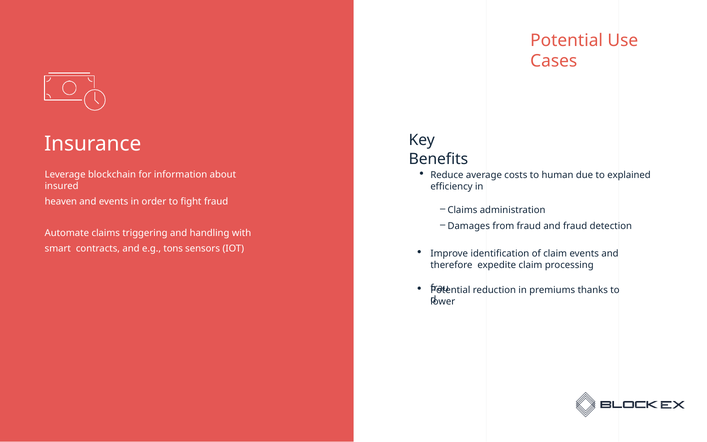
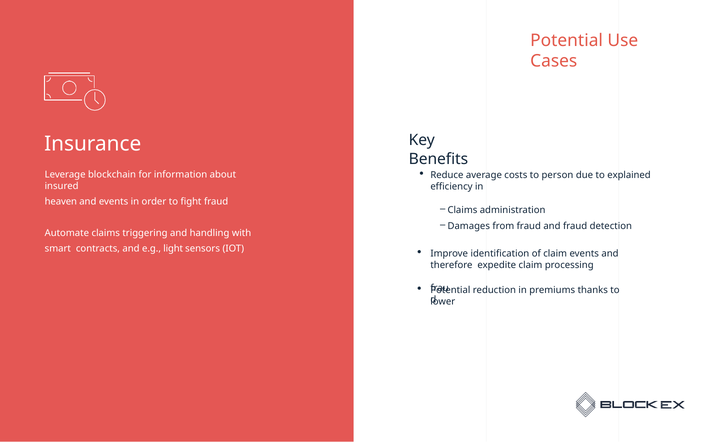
human: human -> person
tons: tons -> light
